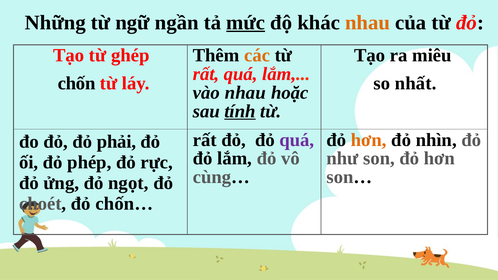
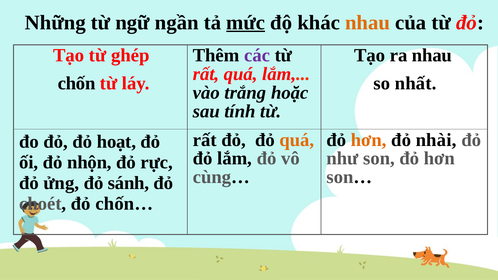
các colour: orange -> purple
ra miêu: miêu -> nhau
vào nhau: nhau -> trắng
tính underline: present -> none
quá at (297, 140) colour: purple -> orange
nhìn: nhìn -> nhài
phải: phải -> hoạt
phép: phép -> nhộn
ngọt: ngọt -> sánh
